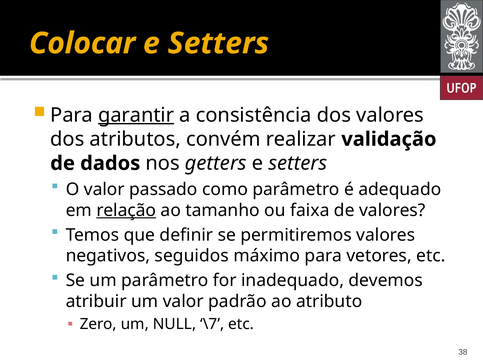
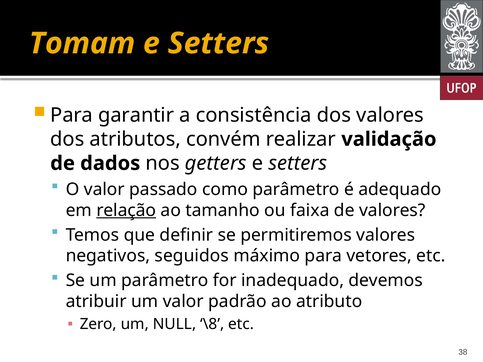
Colocar: Colocar -> Tomam
garantir underline: present -> none
\7: \7 -> \8
